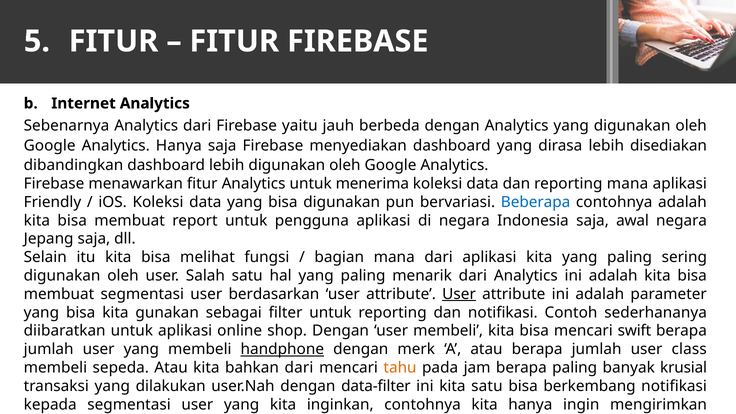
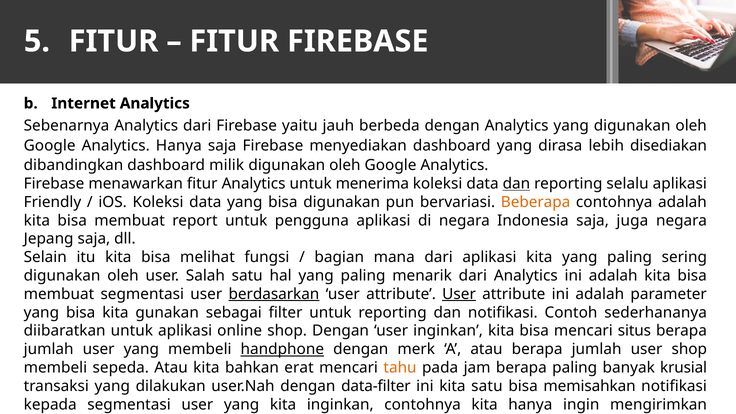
dashboard lebih: lebih -> milik
dan at (516, 184) underline: none -> present
reporting mana: mana -> selalu
Beberapa colour: blue -> orange
awal: awal -> juga
berdasarkan underline: none -> present
user membeli: membeli -> inginkan
swift: swift -> situs
user class: class -> shop
bahkan dari: dari -> erat
berkembang: berkembang -> memisahkan
